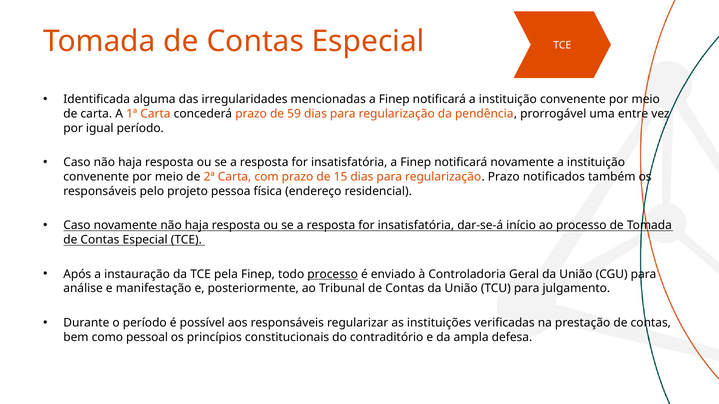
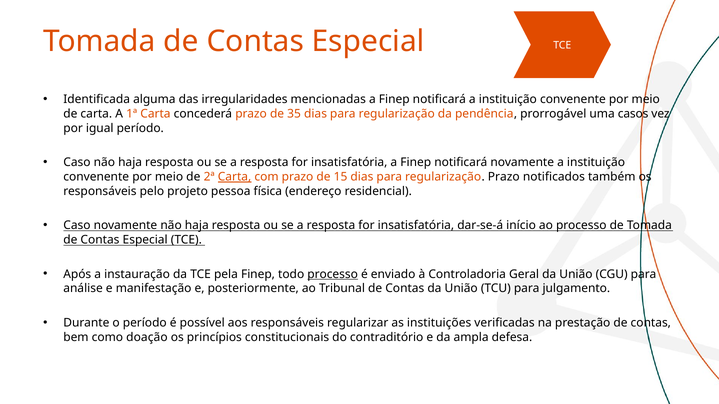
59: 59 -> 35
entre: entre -> casos
Carta at (235, 177) underline: none -> present
pessoal: pessoal -> doação
